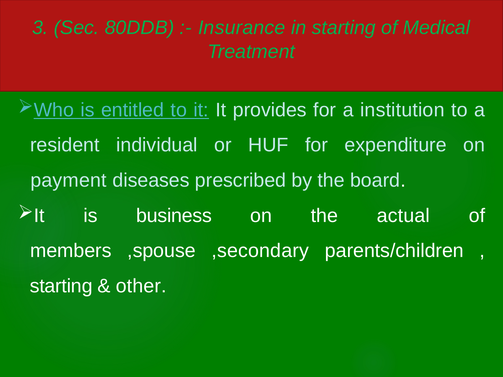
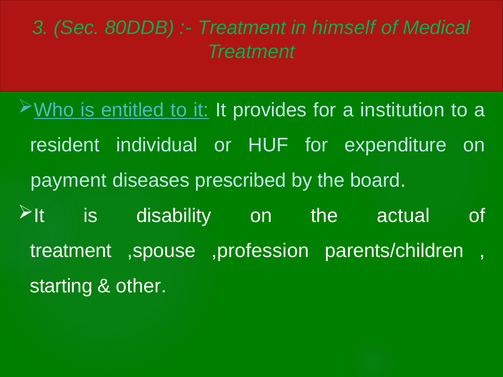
Insurance at (242, 28): Insurance -> Treatment
in starting: starting -> himself
business: business -> disability
members at (71, 251): members -> treatment
,secondary: ,secondary -> ,profession
